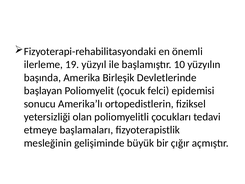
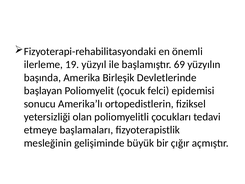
10: 10 -> 69
